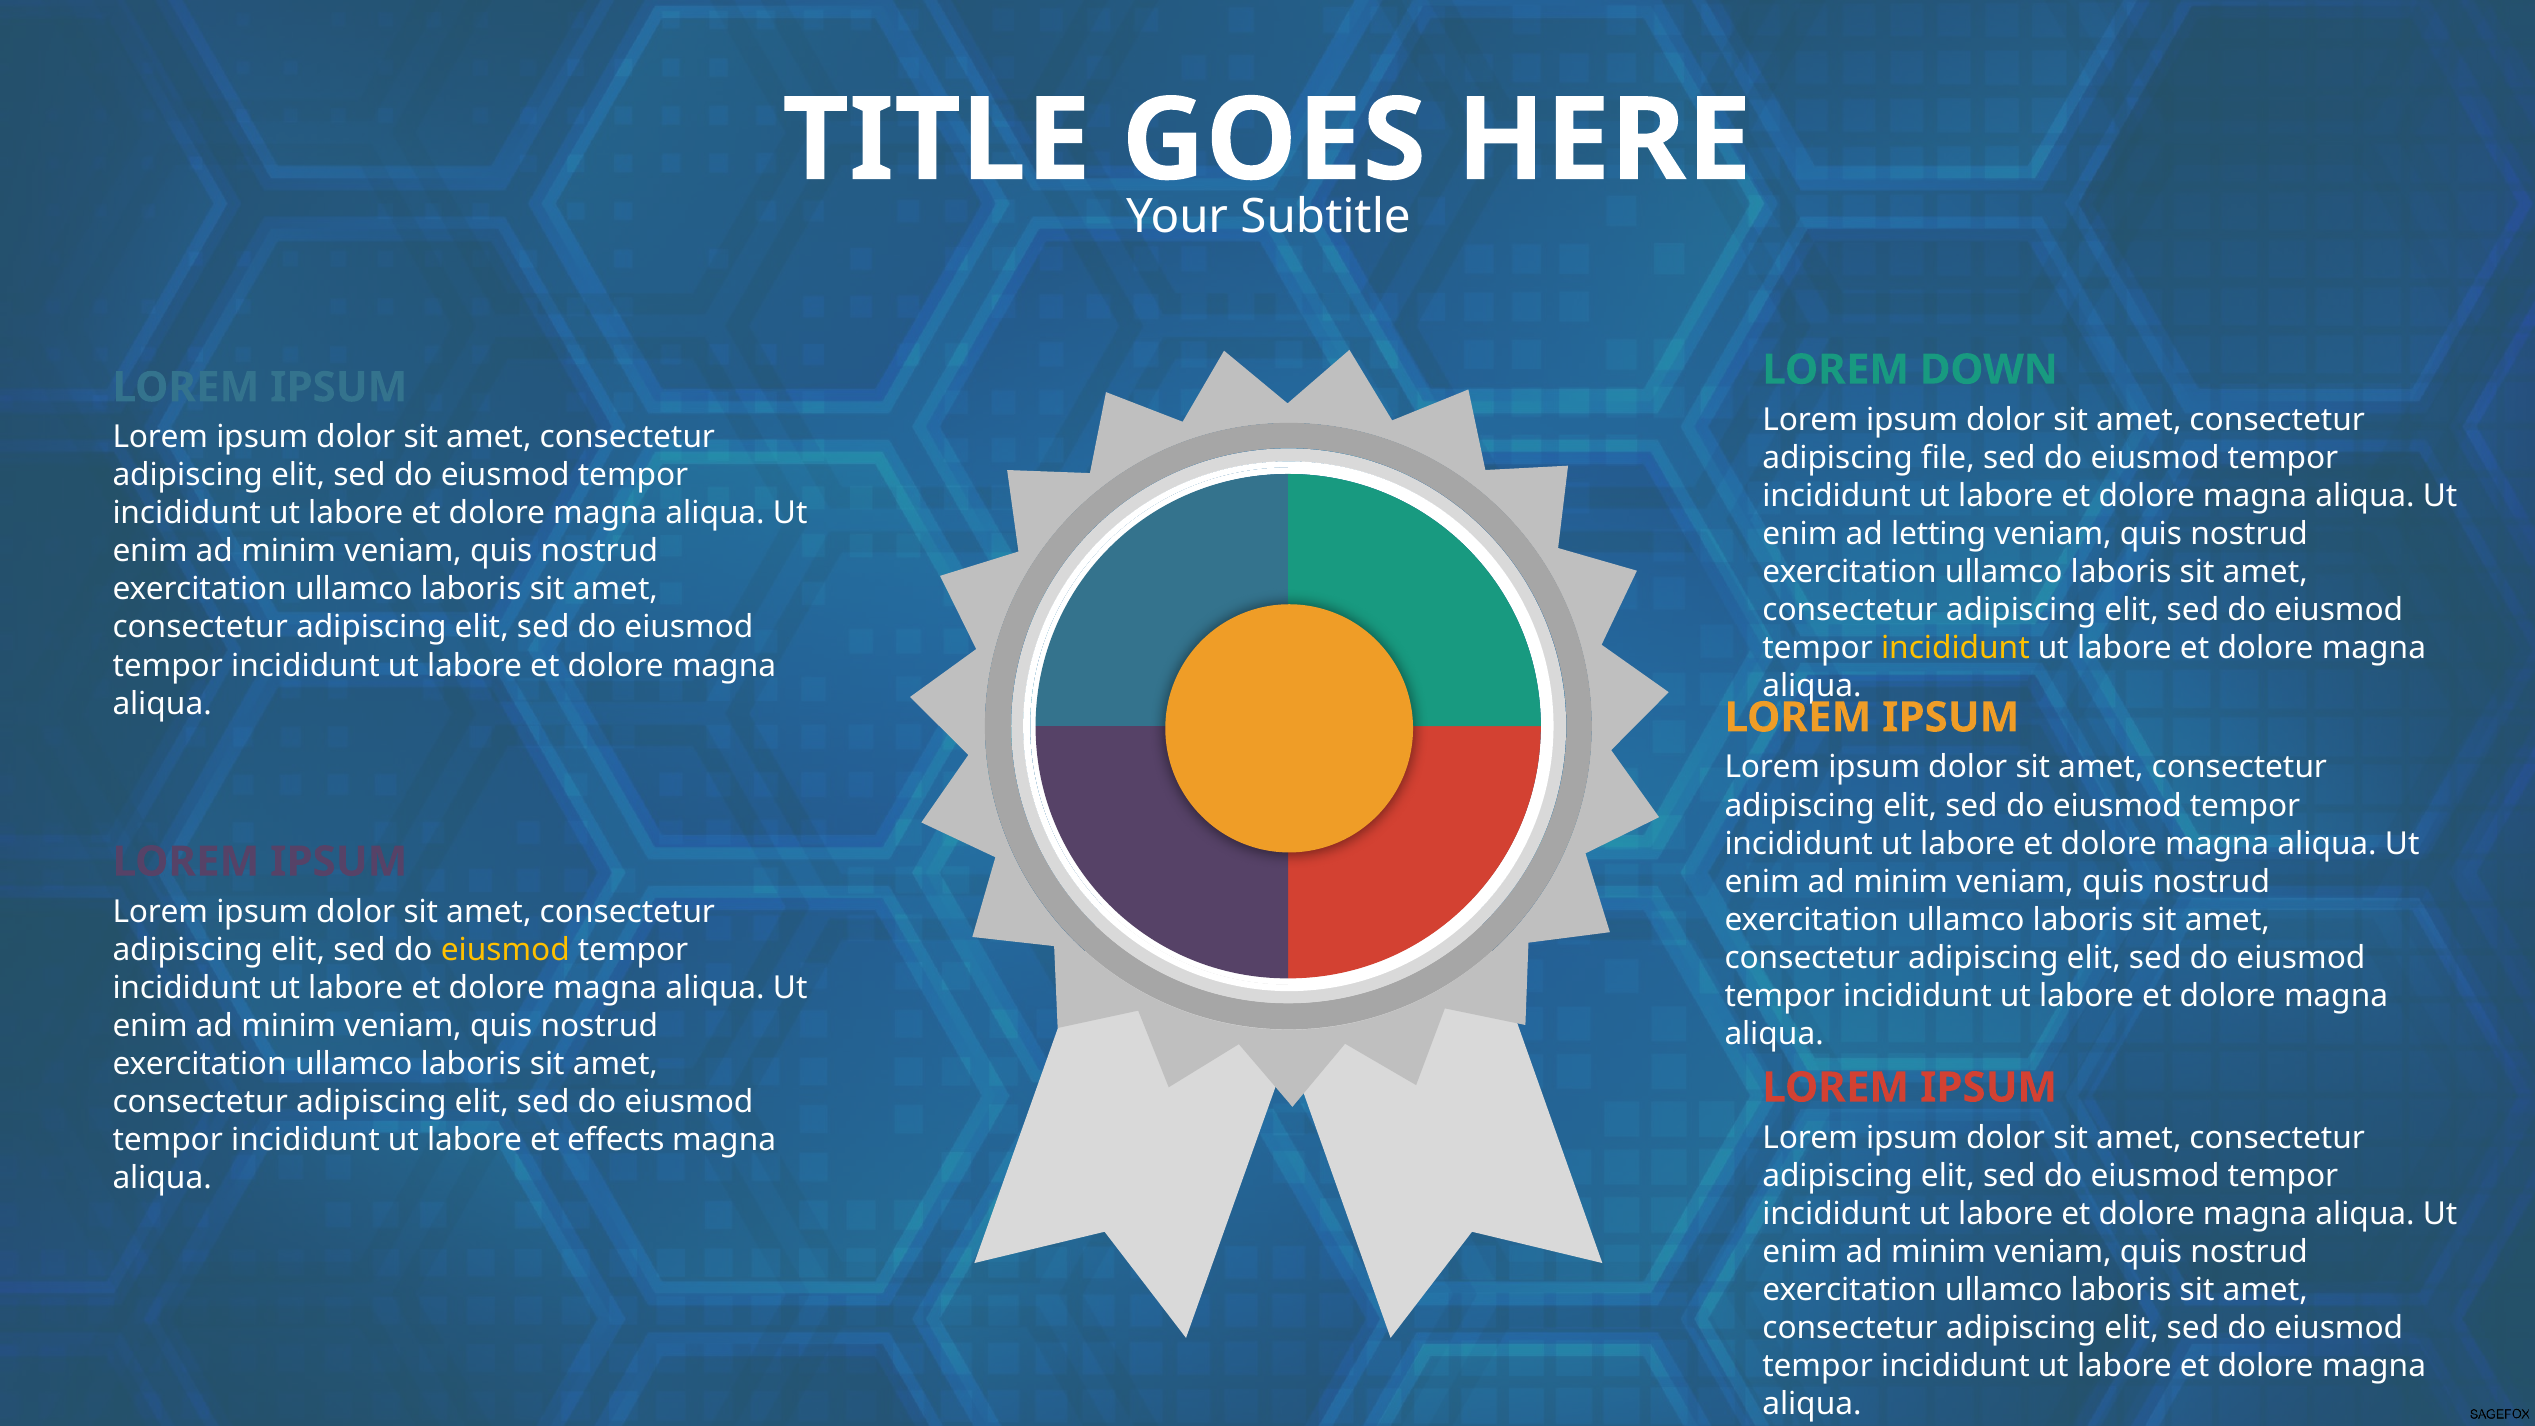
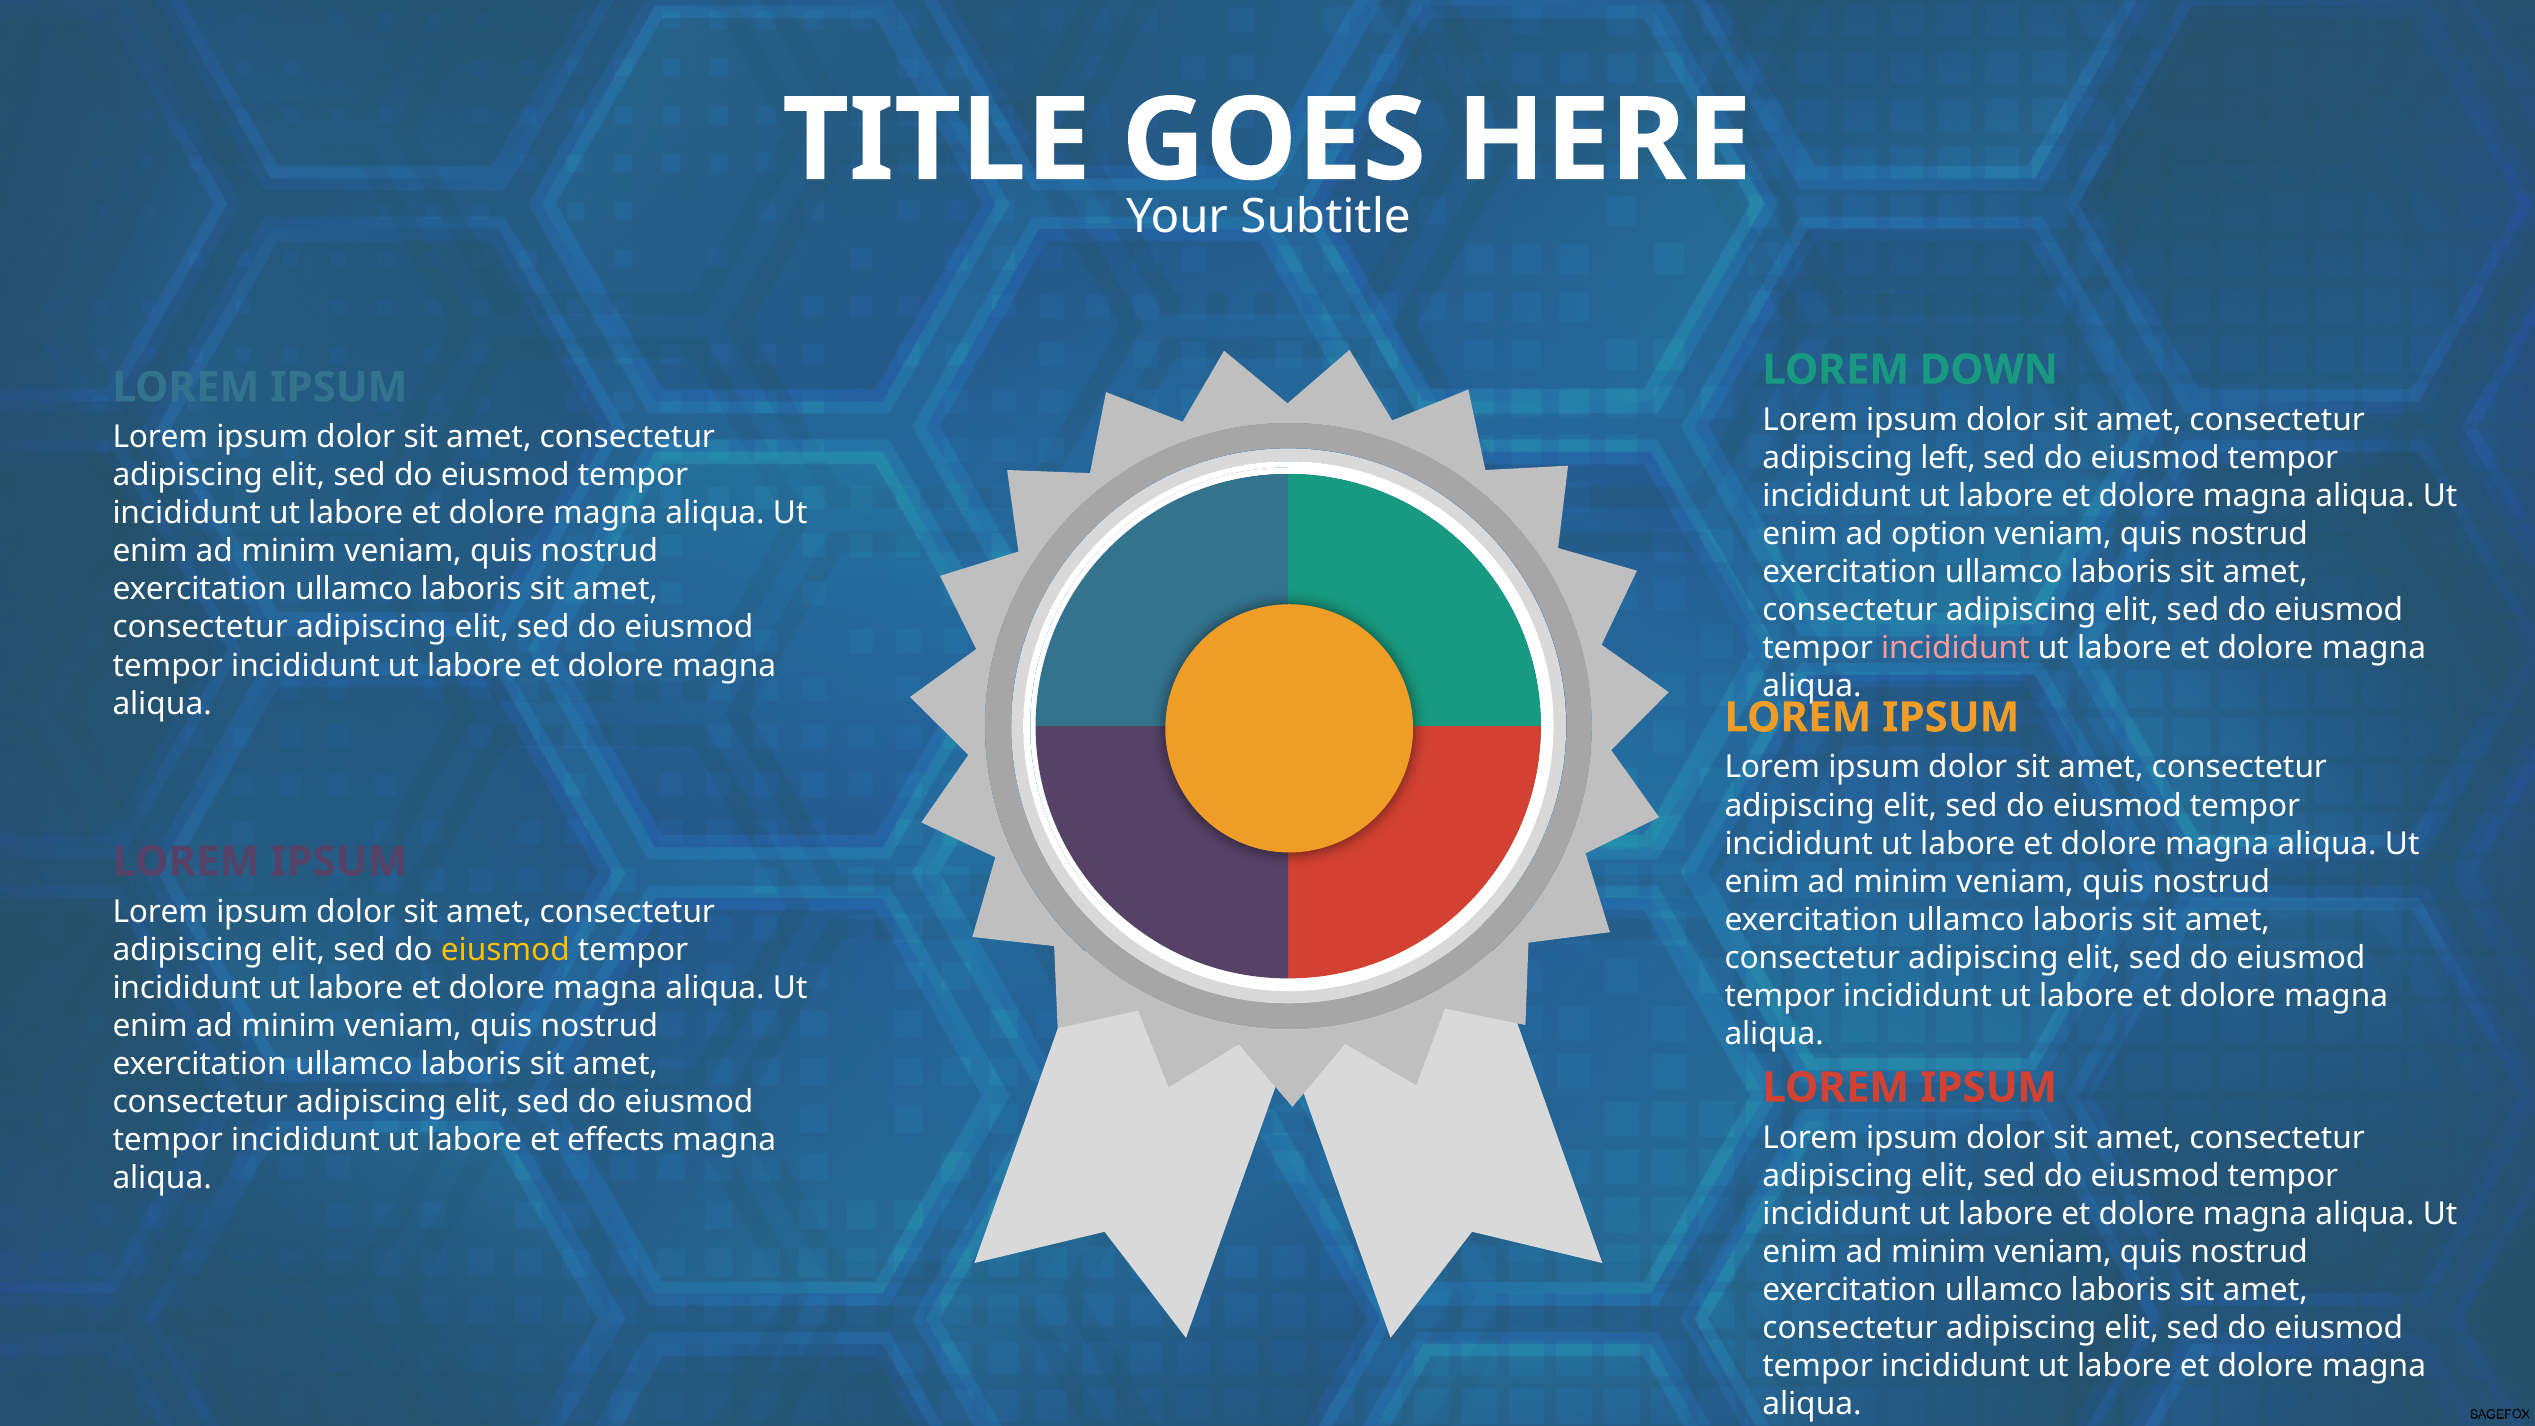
file: file -> left
letting: letting -> option
incididunt at (1955, 648) colour: yellow -> pink
